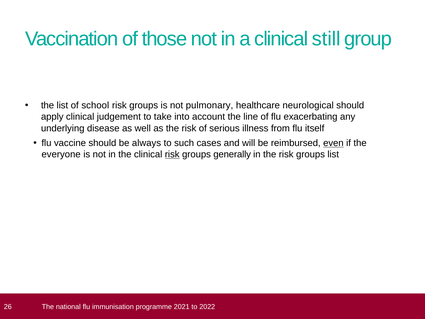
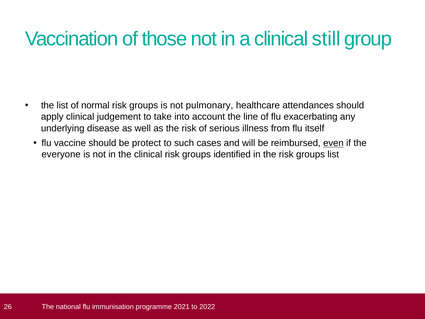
school: school -> normal
neurological: neurological -> attendances
always: always -> protect
risk at (172, 154) underline: present -> none
generally: generally -> identified
